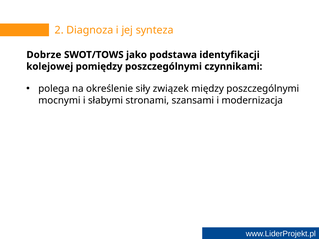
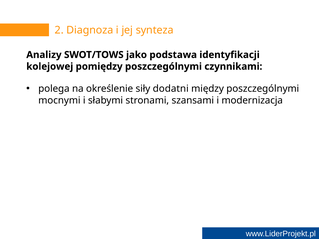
Dobrze: Dobrze -> Analizy
związek: związek -> dodatni
